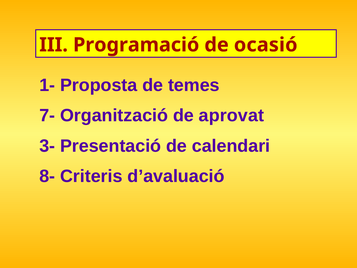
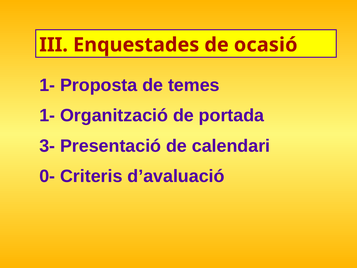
Programació: Programació -> Enquestades
7- at (47, 115): 7- -> 1-
aprovat: aprovat -> portada
8-: 8- -> 0-
